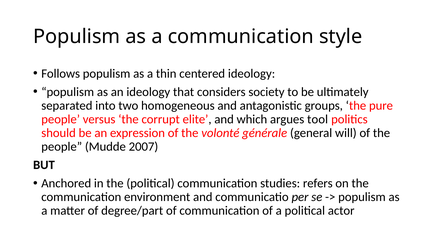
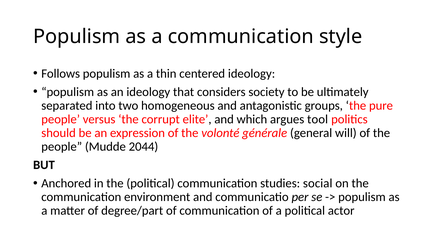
2007: 2007 -> 2044
refers: refers -> social
